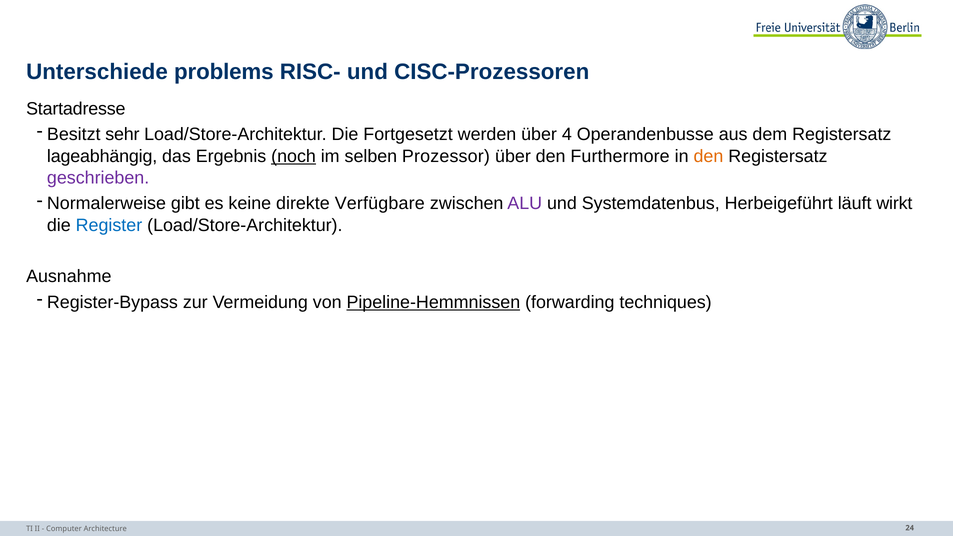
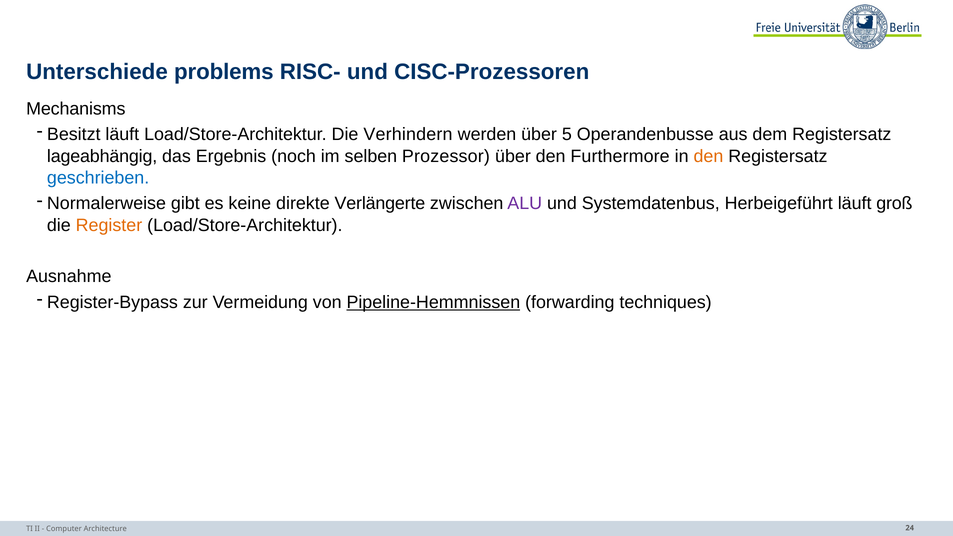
Startadresse: Startadresse -> Mechanisms
Besitzt sehr: sehr -> läuft
Fortgesetzt: Fortgesetzt -> Verhindern
4: 4 -> 5
noch underline: present -> none
geschrieben colour: purple -> blue
Verfügbare: Verfügbare -> Verlängerte
wirkt: wirkt -> groß
Register colour: blue -> orange
